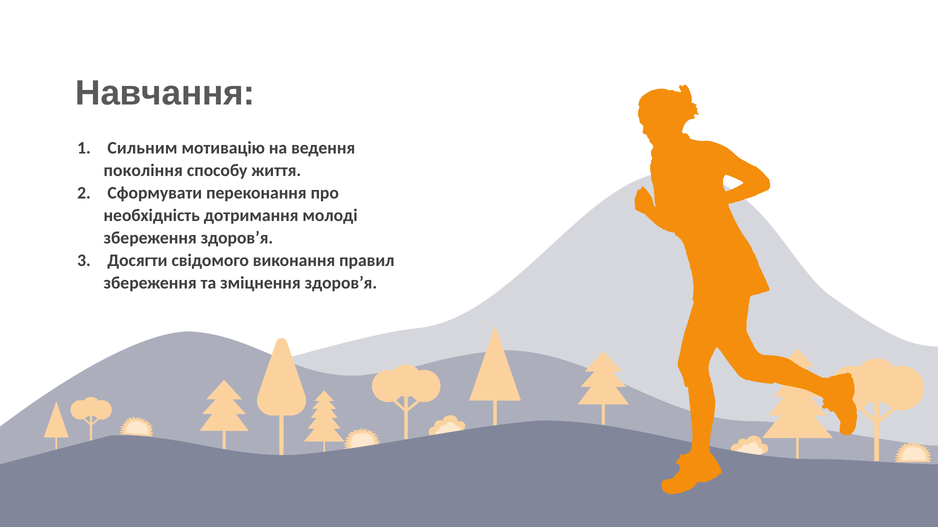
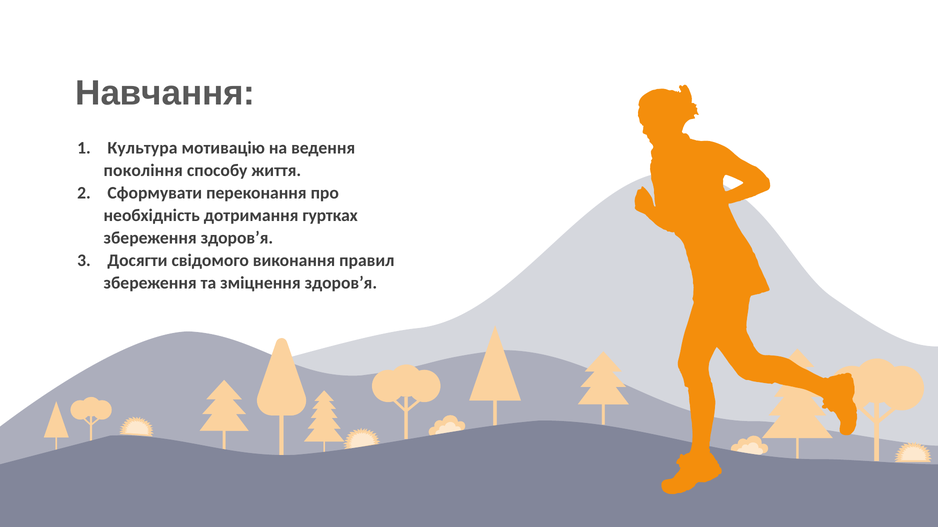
Сильним: Сильним -> Культура
молоді: молоді -> гуртках
